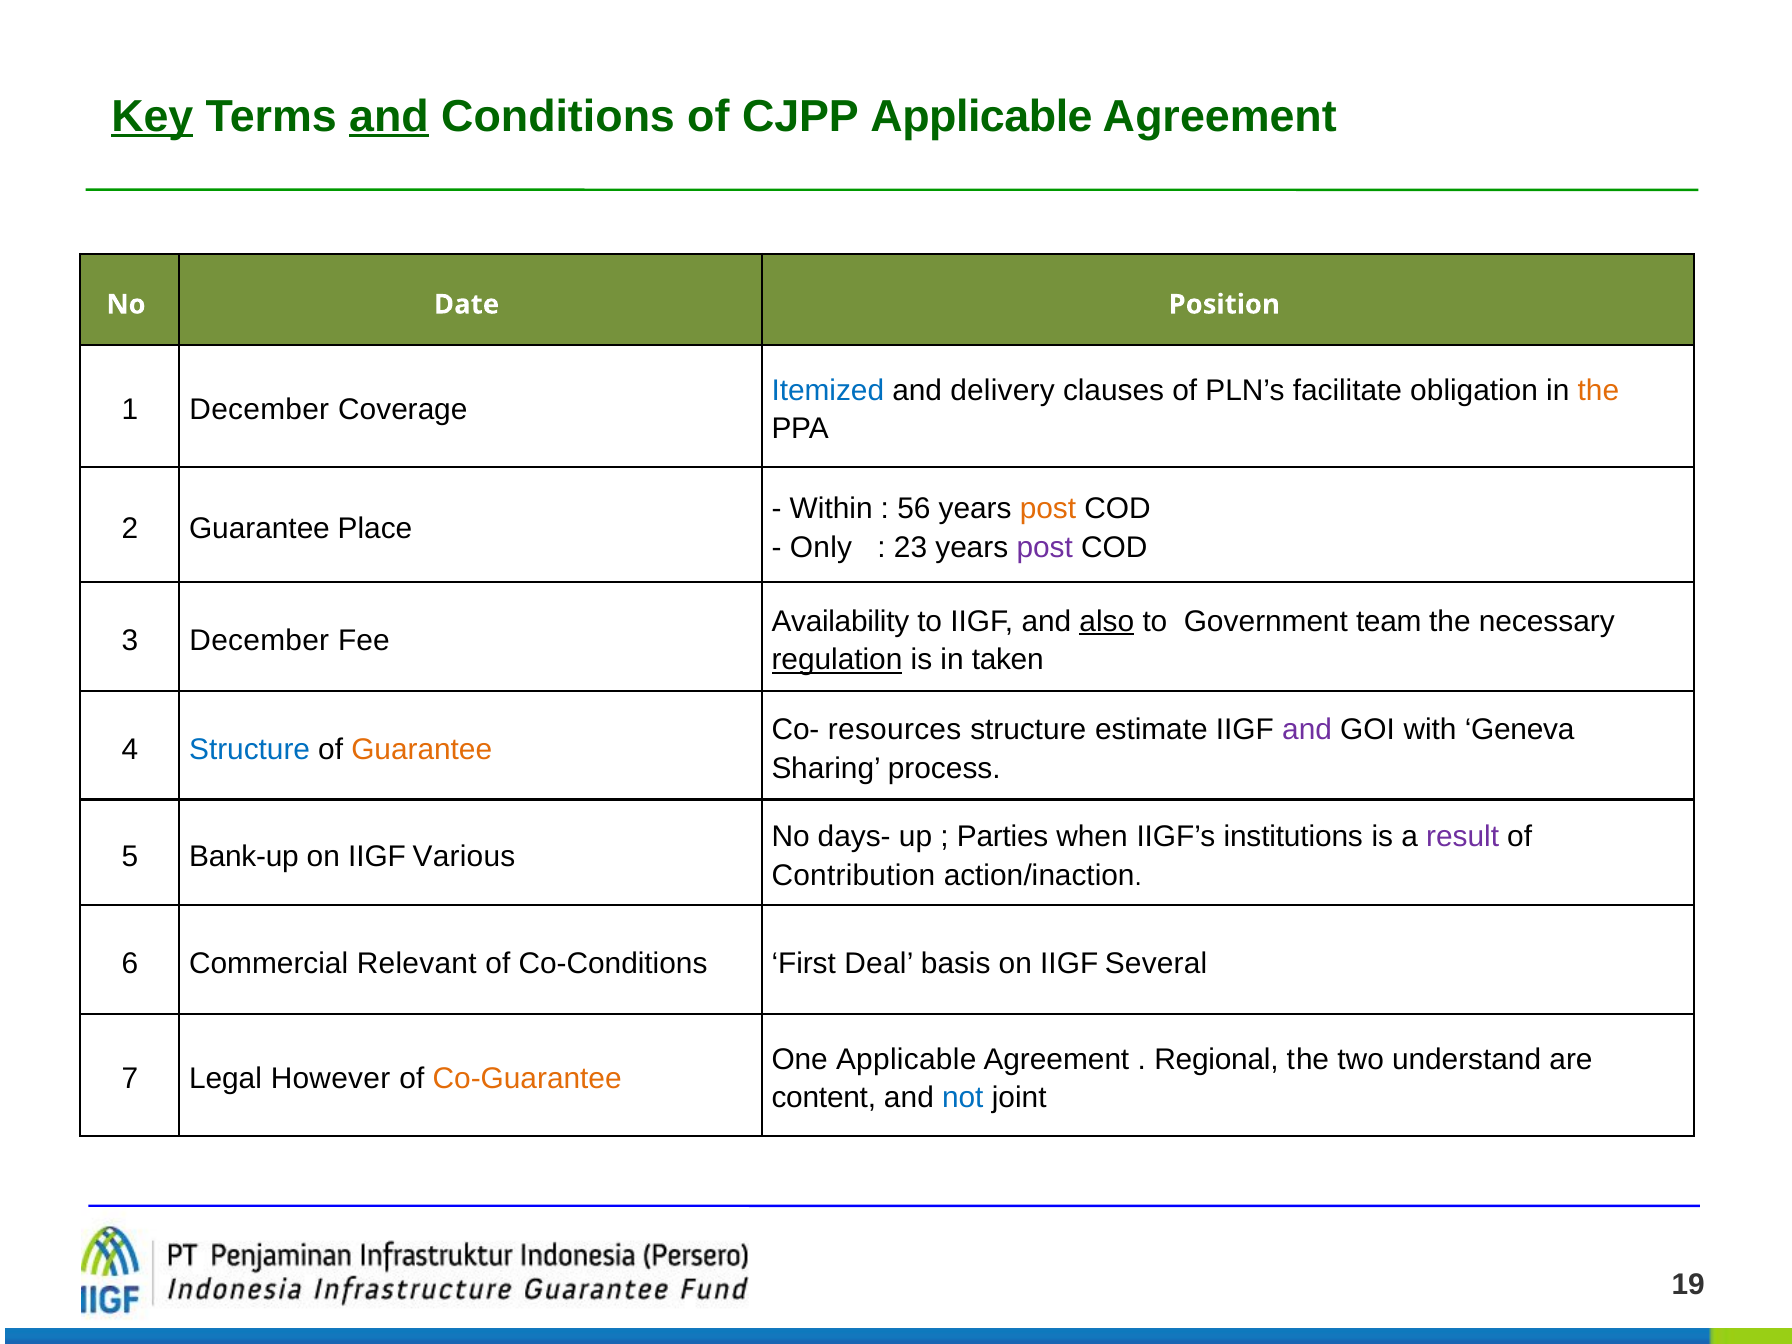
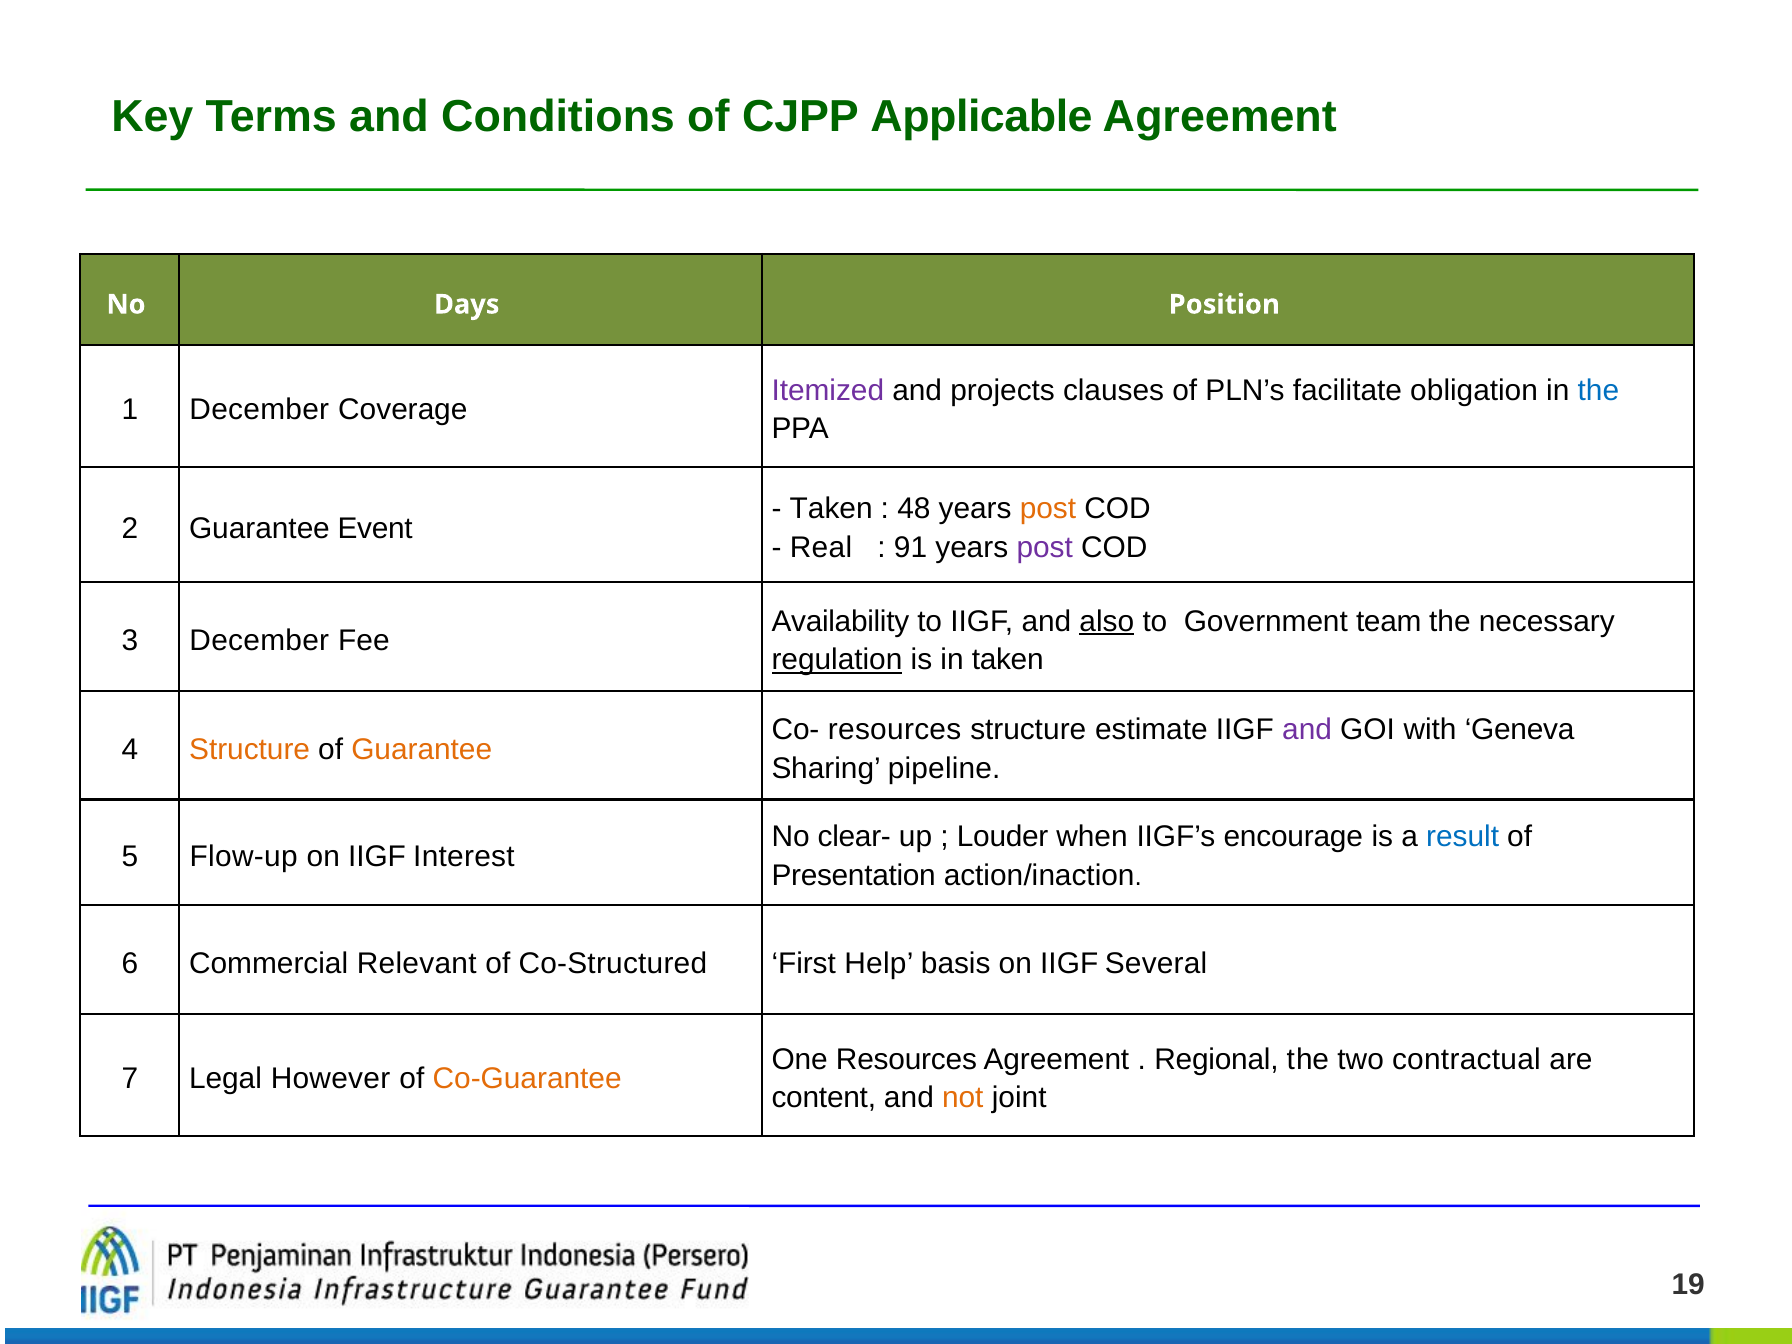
Key underline: present -> none
and at (389, 116) underline: present -> none
Date: Date -> Days
Itemized colour: blue -> purple
delivery: delivery -> projects
the at (1598, 390) colour: orange -> blue
Within at (831, 509): Within -> Taken
56: 56 -> 48
Place: Place -> Event
Only: Only -> Real
23: 23 -> 91
Structure at (250, 749) colour: blue -> orange
process: process -> pipeline
days-: days- -> clear-
Parties: Parties -> Louder
institutions: institutions -> encourage
result colour: purple -> blue
Bank-up: Bank-up -> Flow-up
Various: Various -> Interest
Contribution: Contribution -> Presentation
Co-Conditions: Co-Conditions -> Co-Structured
Deal: Deal -> Help
One Applicable: Applicable -> Resources
understand: understand -> contractual
not colour: blue -> orange
